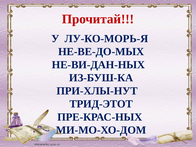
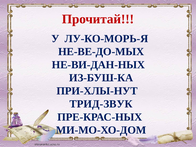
ТРИД-ЭТОТ: ТРИД-ЭТОТ -> ТРИД-ЗВУК
